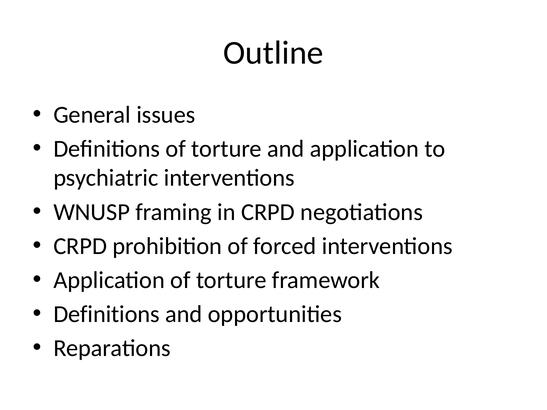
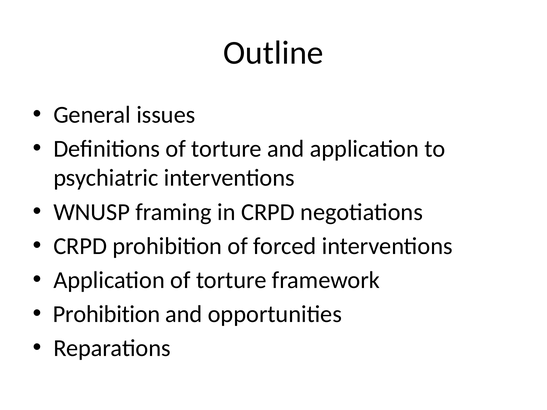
Definitions at (107, 314): Definitions -> Prohibition
